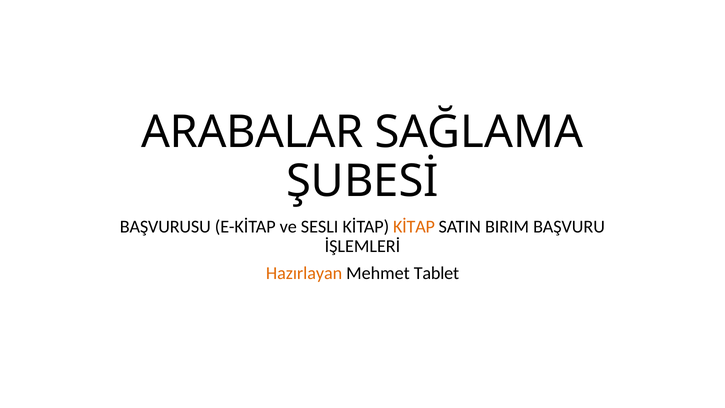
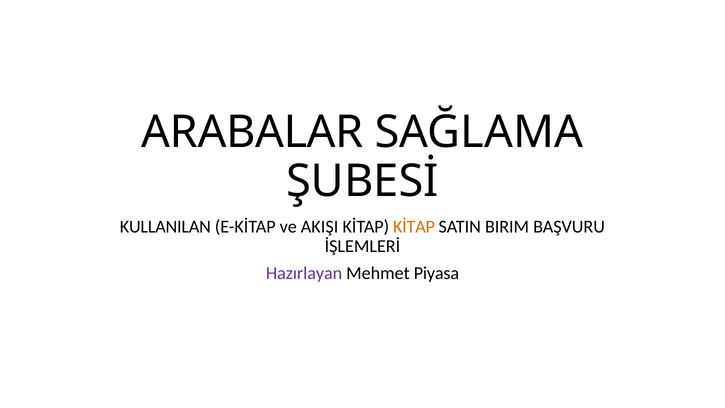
BAŞVURUSU: BAŞVURUSU -> KULLANILAN
SESLI: SESLI -> AKIŞI
Hazırlayan colour: orange -> purple
Tablet: Tablet -> Piyasa
